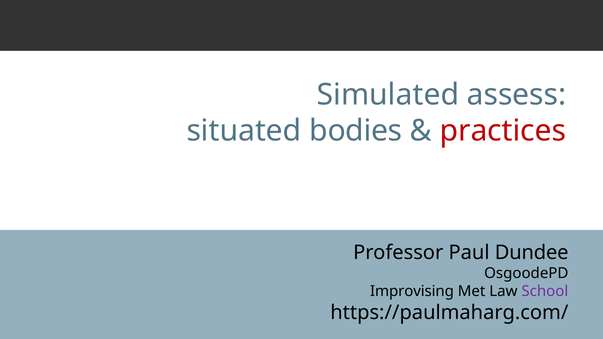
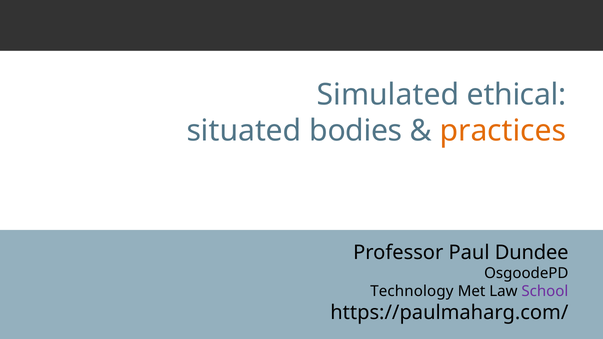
assess: assess -> ethical
practices colour: red -> orange
Improvising: Improvising -> Technology
